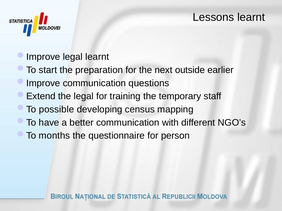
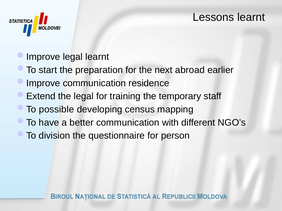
outside: outside -> abroad
questions: questions -> residence
months: months -> division
